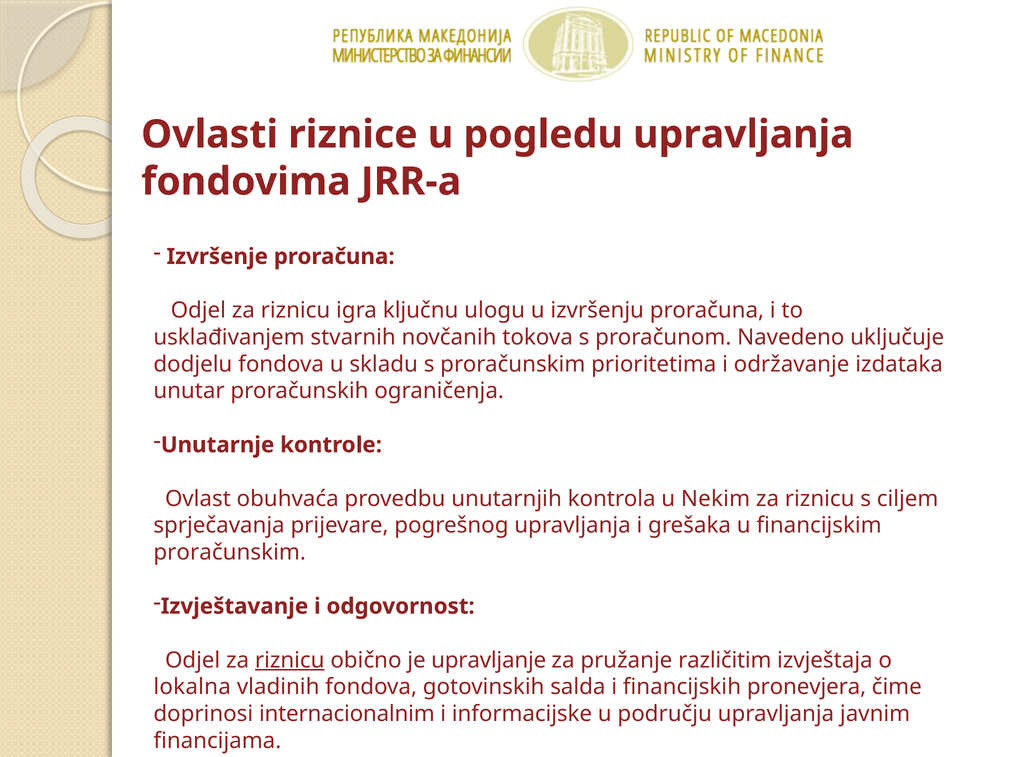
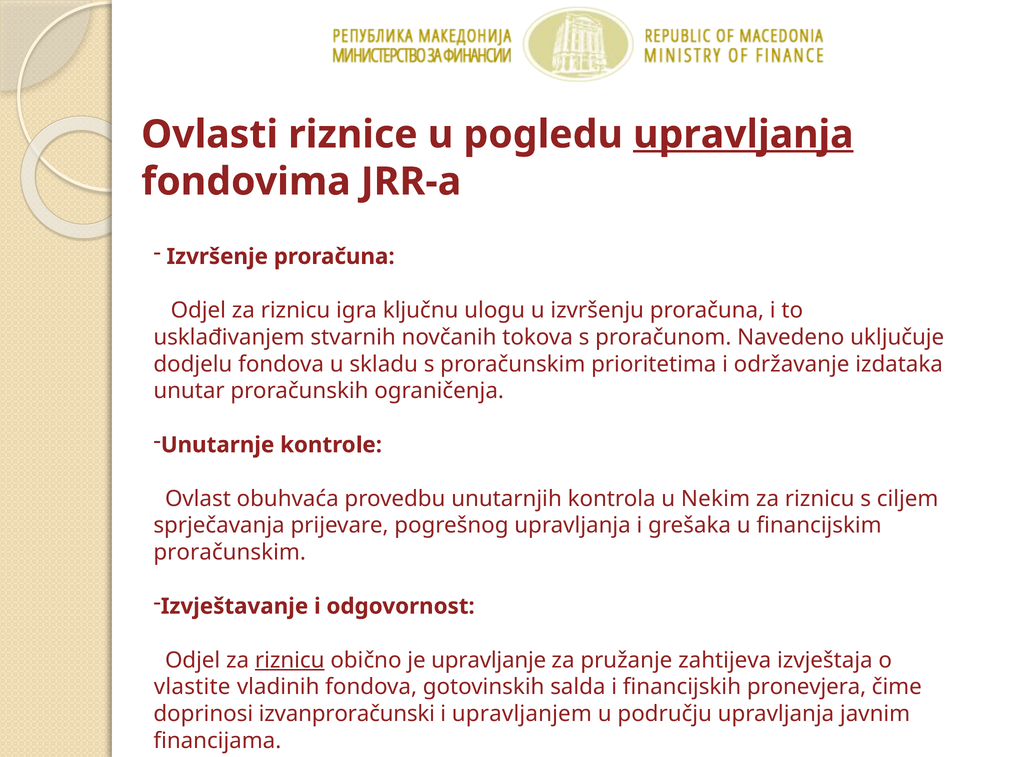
upravljanja at (743, 135) underline: none -> present
različitim: različitim -> zahtijeva
lokalna: lokalna -> vlastite
internacionalnim: internacionalnim -> izvanproračunski
informacijske: informacijske -> upravljanjem
